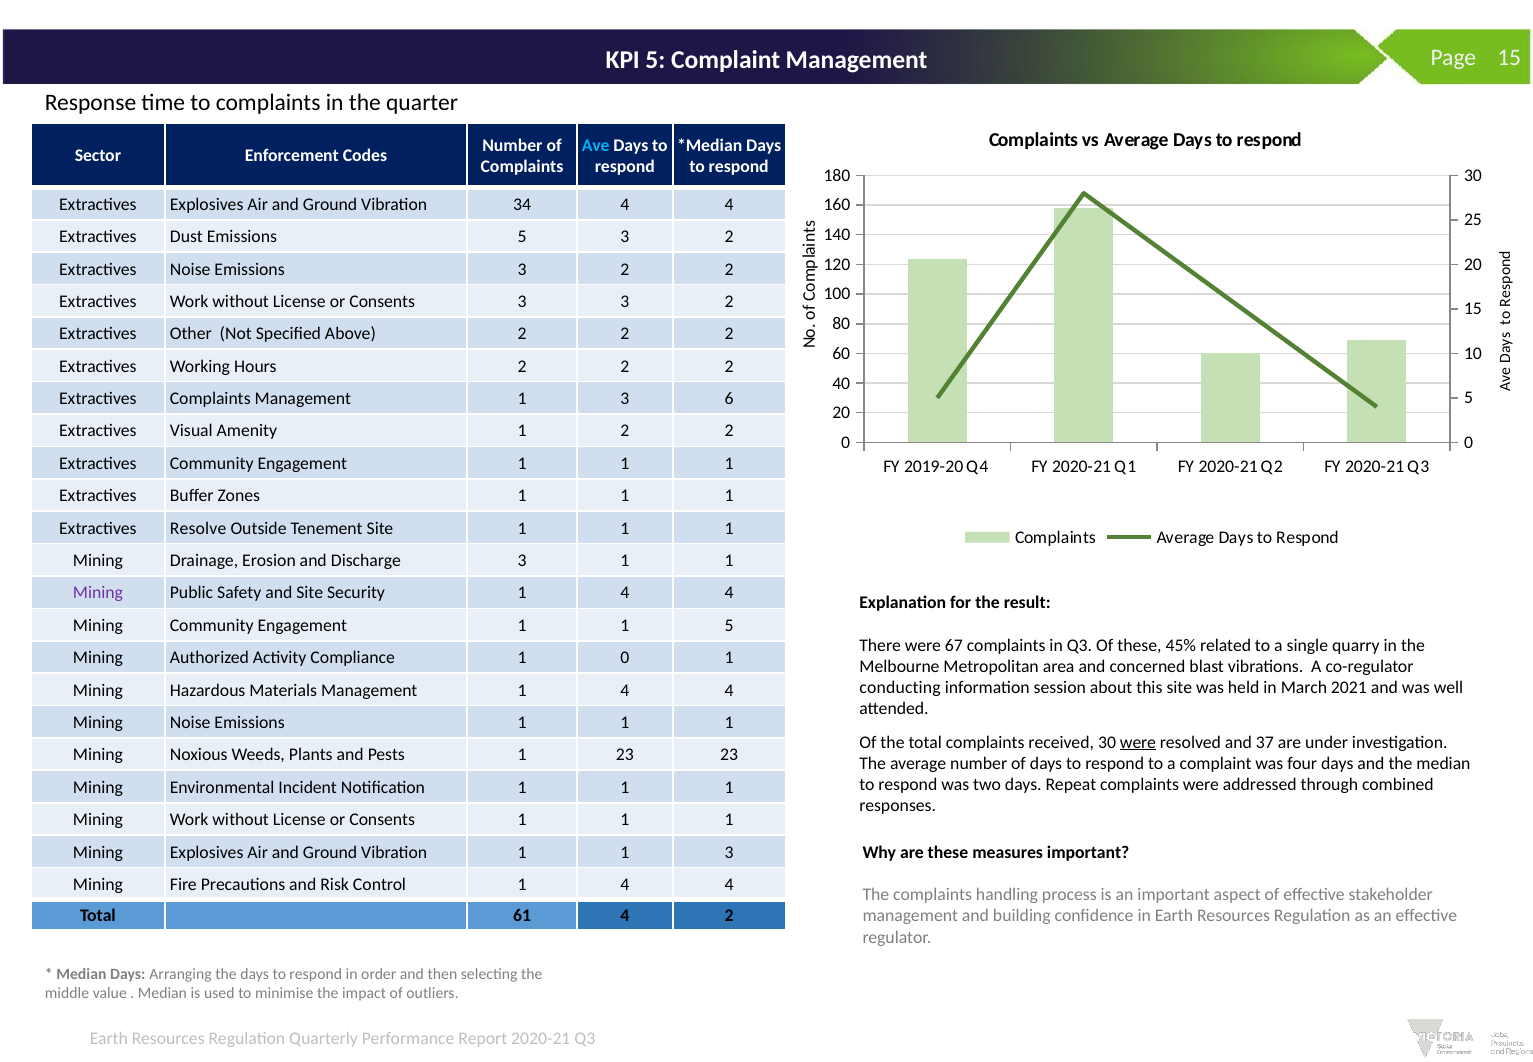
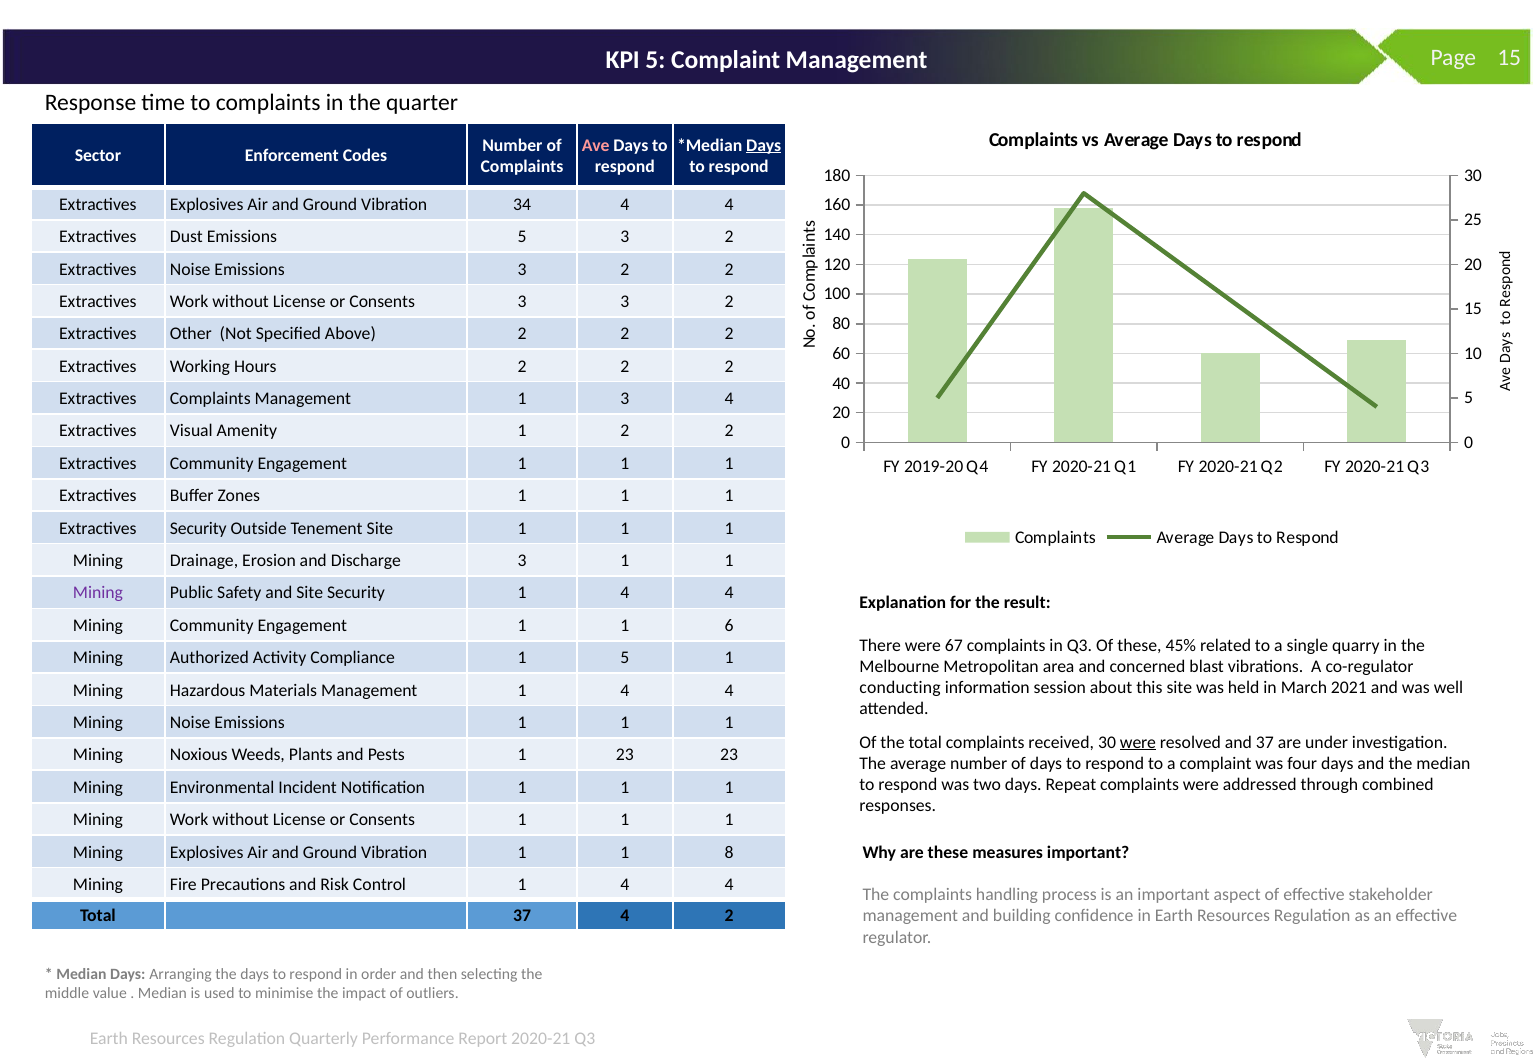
Ave colour: light blue -> pink
Days at (764, 145) underline: none -> present
3 6: 6 -> 4
Extractives Resolve: Resolve -> Security
1 5: 5 -> 6
1 0: 0 -> 5
1 1 3: 3 -> 8
Total 61: 61 -> 37
